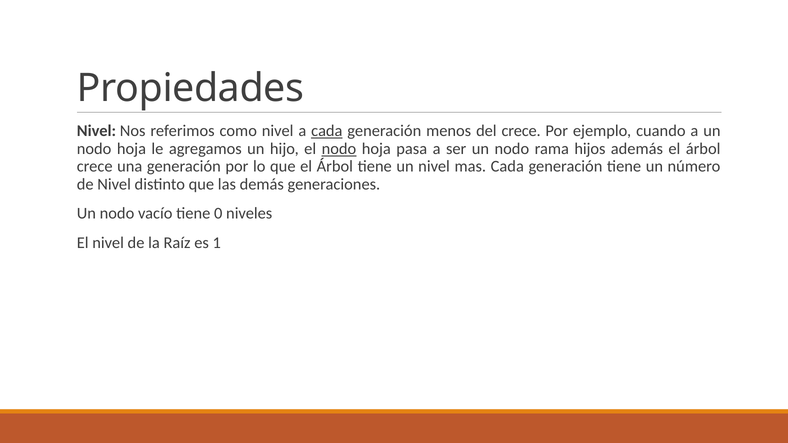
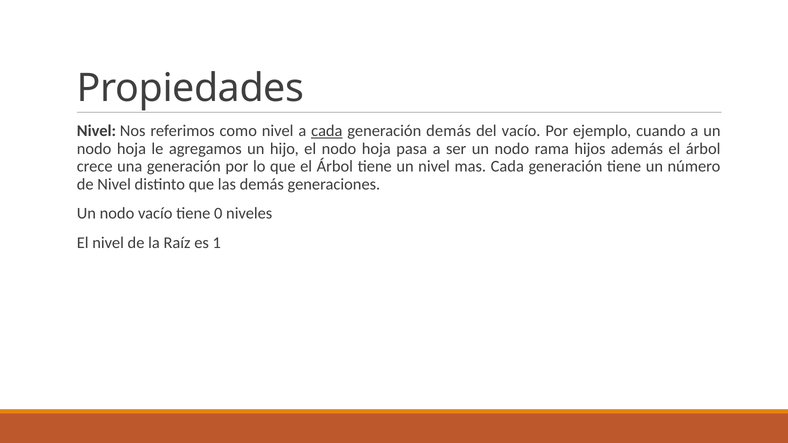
generación menos: menos -> demás
del crece: crece -> vacío
nodo at (339, 149) underline: present -> none
